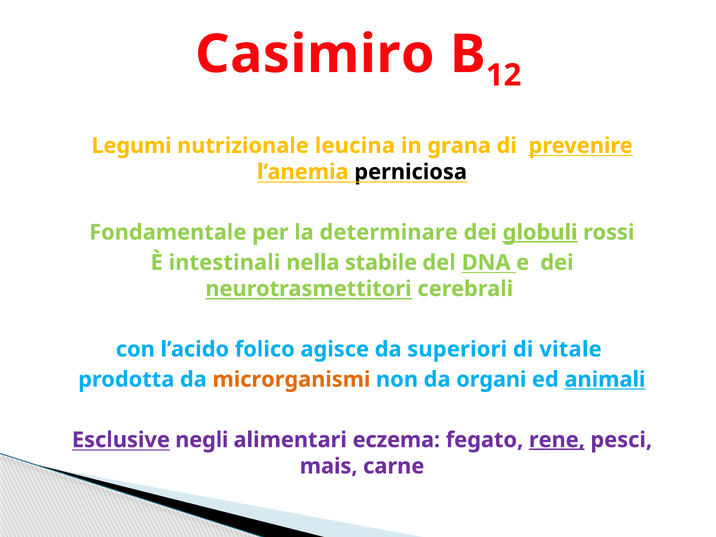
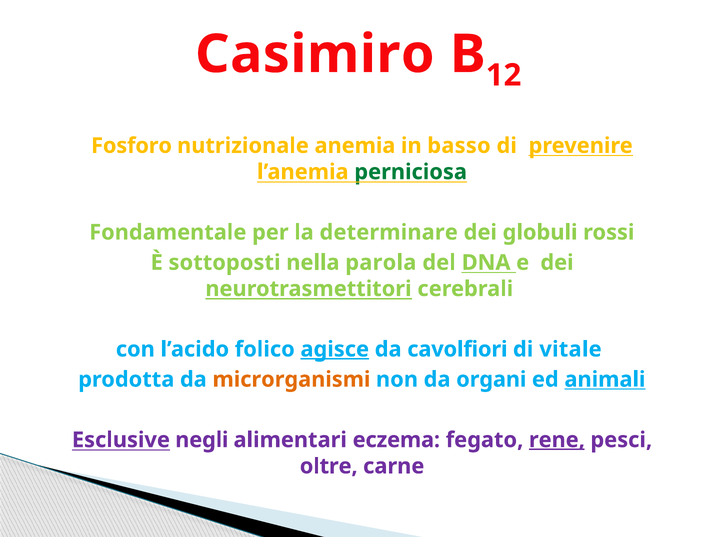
Legumi: Legumi -> Fosforo
leucina: leucina -> anemia
grana: grana -> basso
perniciosa colour: black -> green
globuli underline: present -> none
intestinali: intestinali -> sottoposti
stabile: stabile -> parola
agisce underline: none -> present
superiori: superiori -> cavolfiori
mais: mais -> oltre
